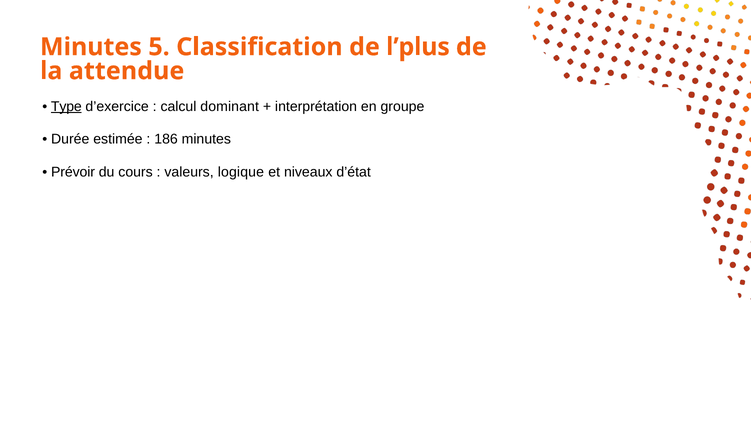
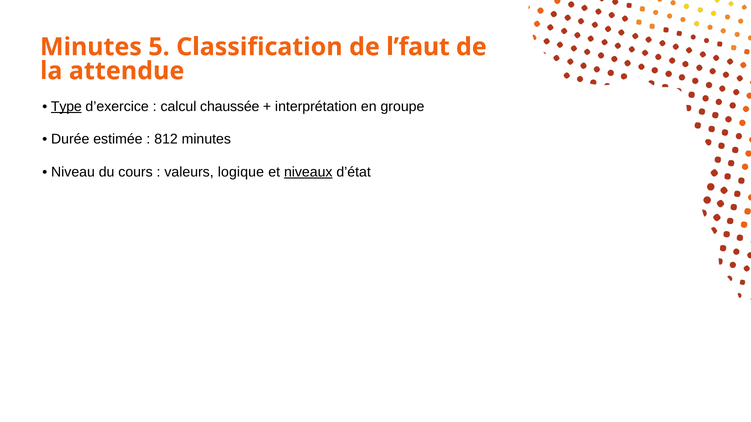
l’plus: l’plus -> l’faut
dominant: dominant -> chaussée
186: 186 -> 812
Prévoir: Prévoir -> Niveau
niveaux underline: none -> present
